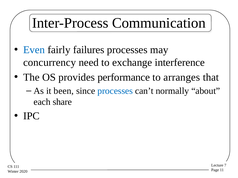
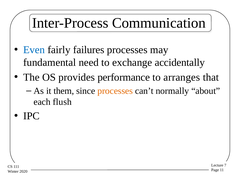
concurrency: concurrency -> fundamental
interference: interference -> accidentally
been: been -> them
processes at (115, 91) colour: blue -> orange
share: share -> flush
